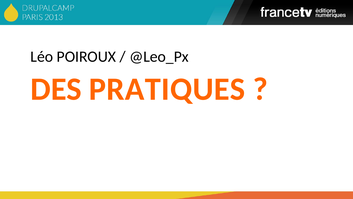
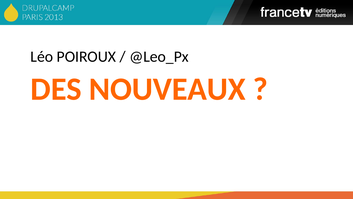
PRATIQUES: PRATIQUES -> NOUVEAUX
